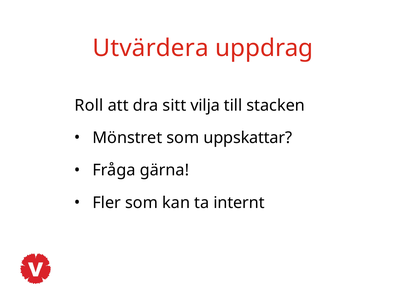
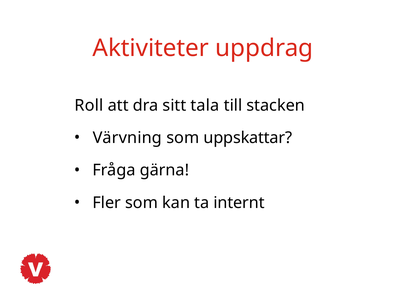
Utvärdera: Utvärdera -> Aktiviteter
vilja: vilja -> tala
Mönstret: Mönstret -> Värvning
